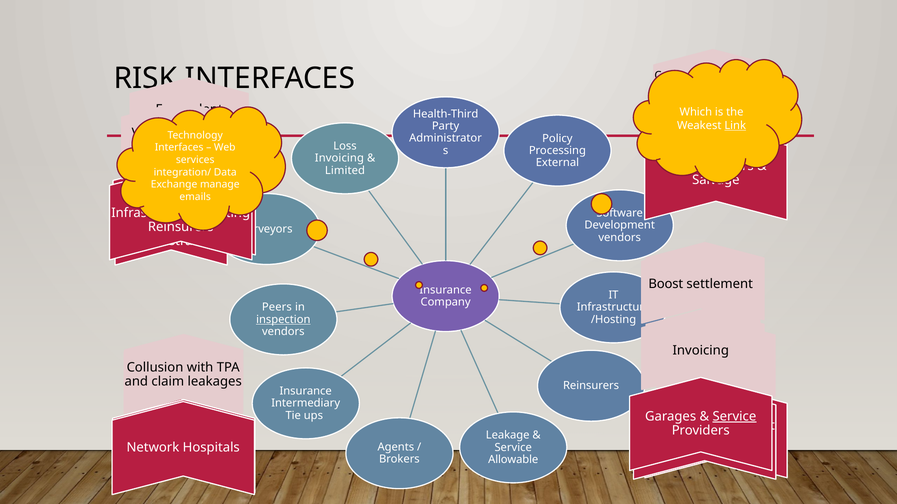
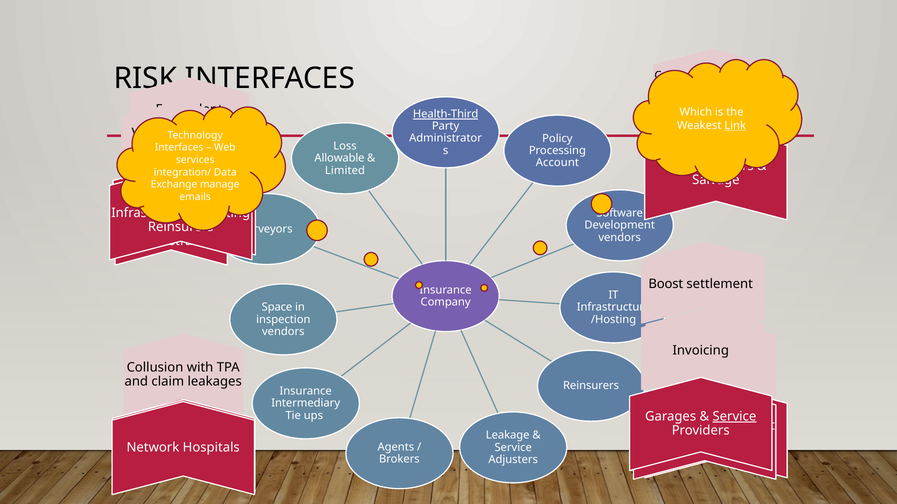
Health-Third at (446, 114) underline: none -> present
Invoicing at (339, 158): Invoicing -> Allowable
External: External -> Account
Peers: Peers -> Space
inspection at (283, 320) underline: present -> none
Allowable at (513, 460): Allowable -> Adjusters
